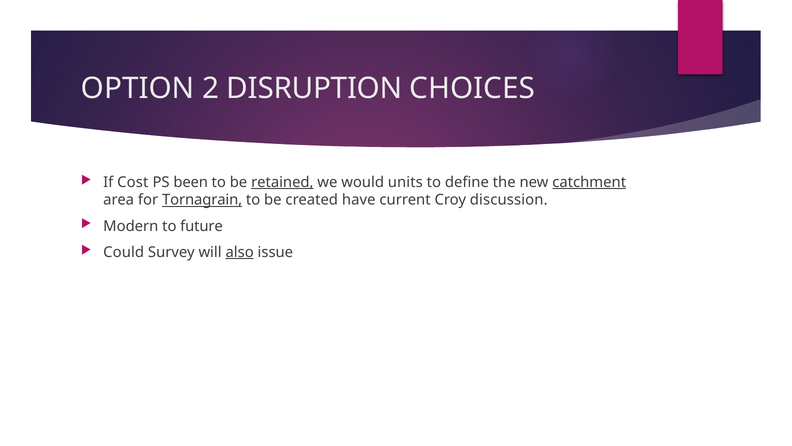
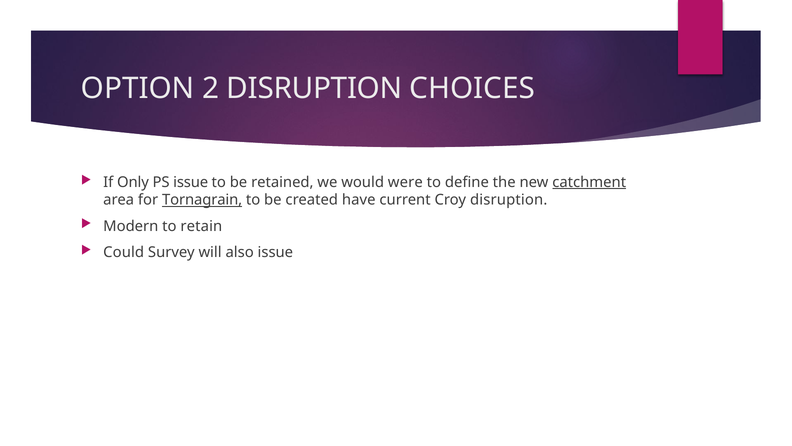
Cost: Cost -> Only
PS been: been -> issue
retained underline: present -> none
units: units -> were
Croy discussion: discussion -> disruption
future: future -> retain
also underline: present -> none
